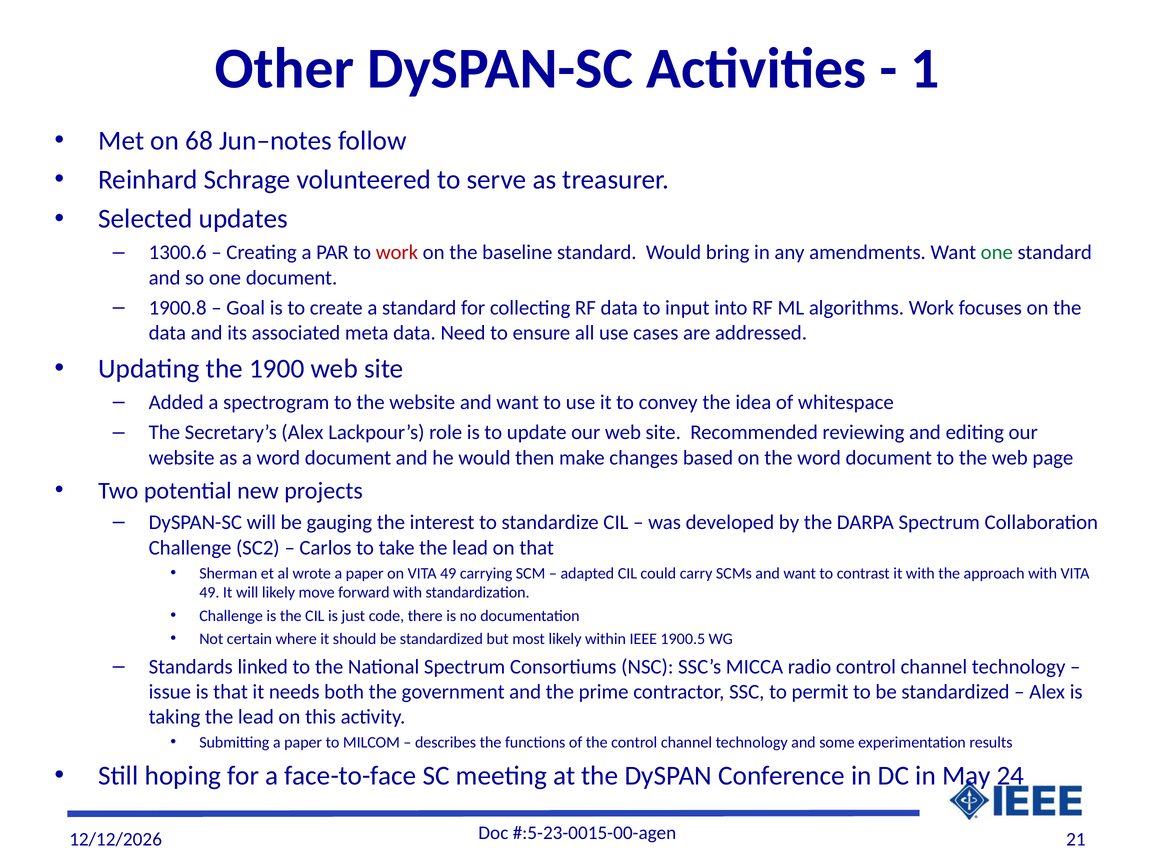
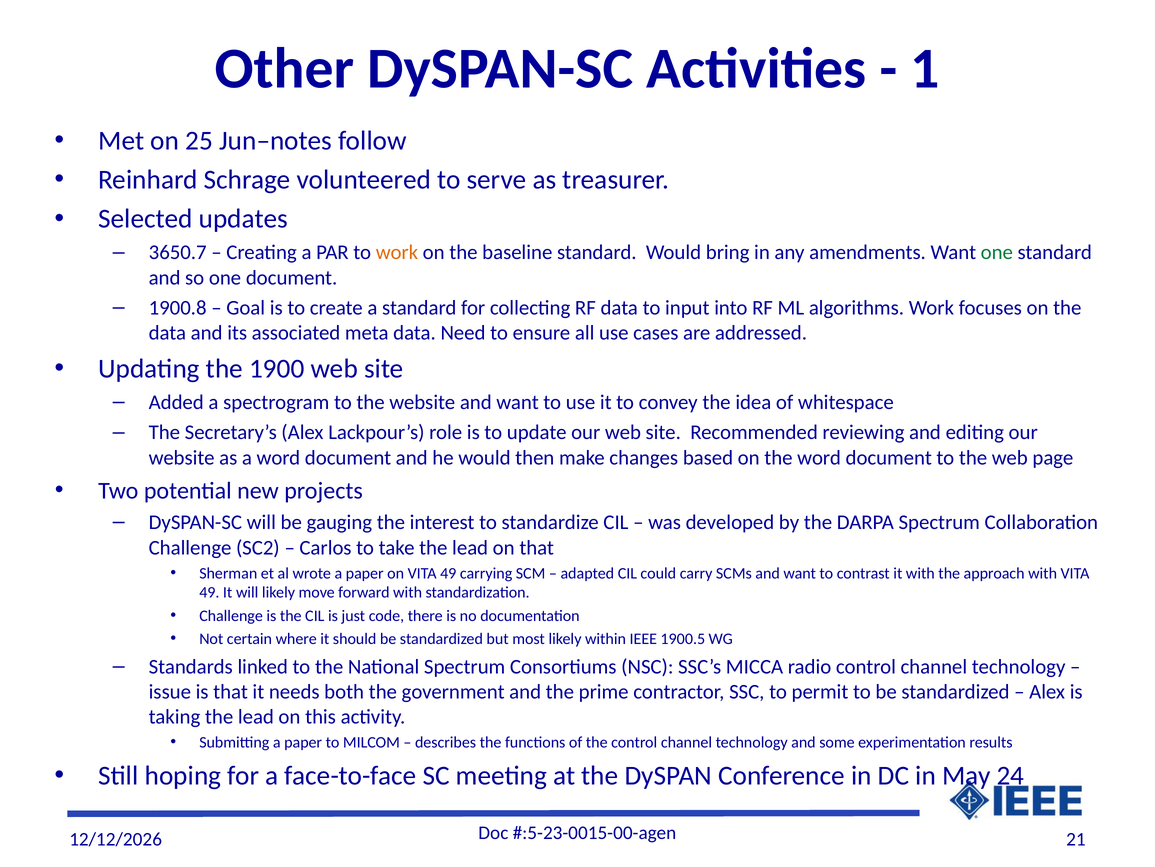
68: 68 -> 25
1300.6: 1300.6 -> 3650.7
work at (397, 252) colour: red -> orange
